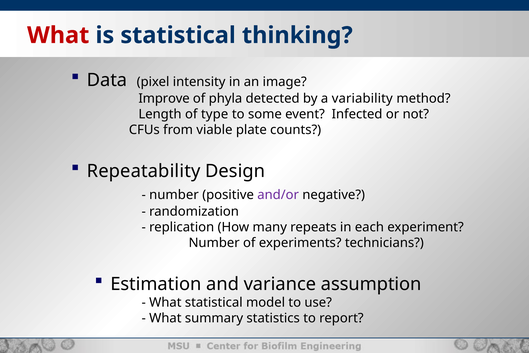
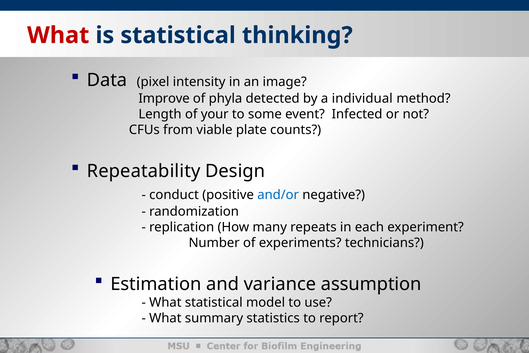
variability: variability -> individual
type: type -> your
number at (174, 195): number -> conduct
and/or colour: purple -> blue
